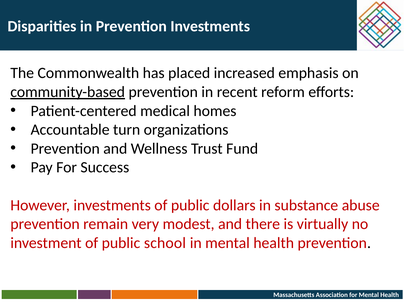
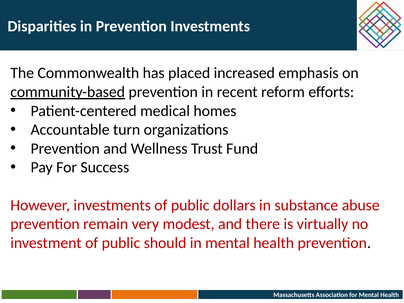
school: school -> should
